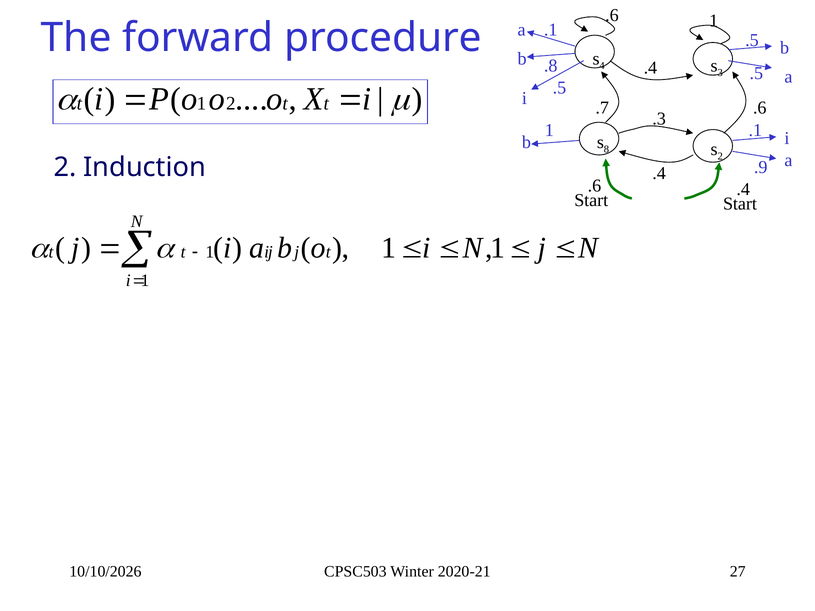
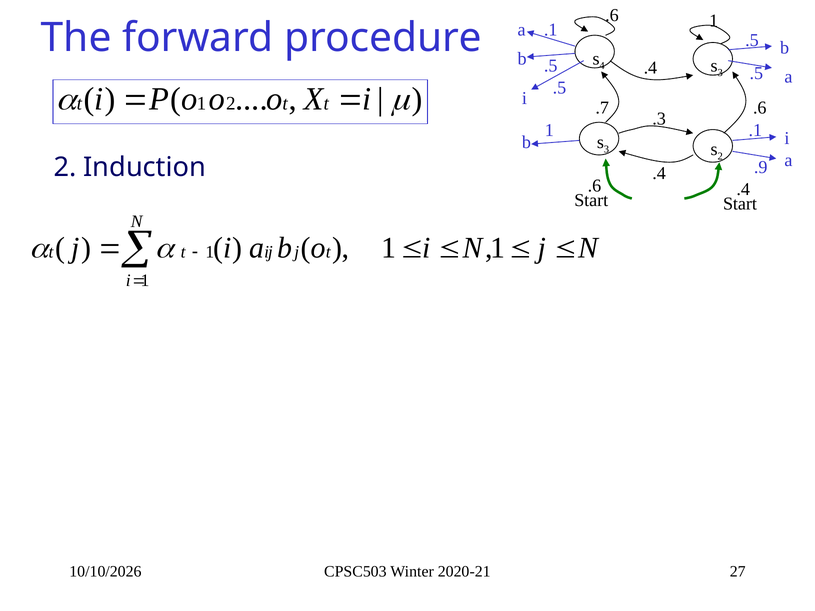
.8 at (551, 66): .8 -> .5
8 at (606, 149): 8 -> 3
